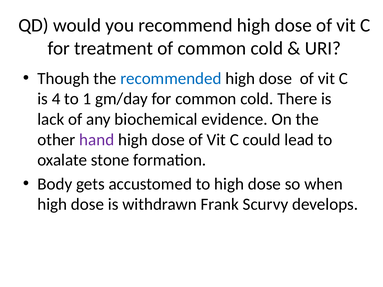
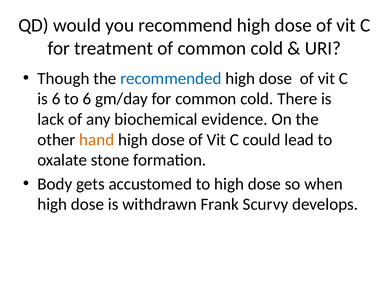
is 4: 4 -> 6
to 1: 1 -> 6
hand colour: purple -> orange
